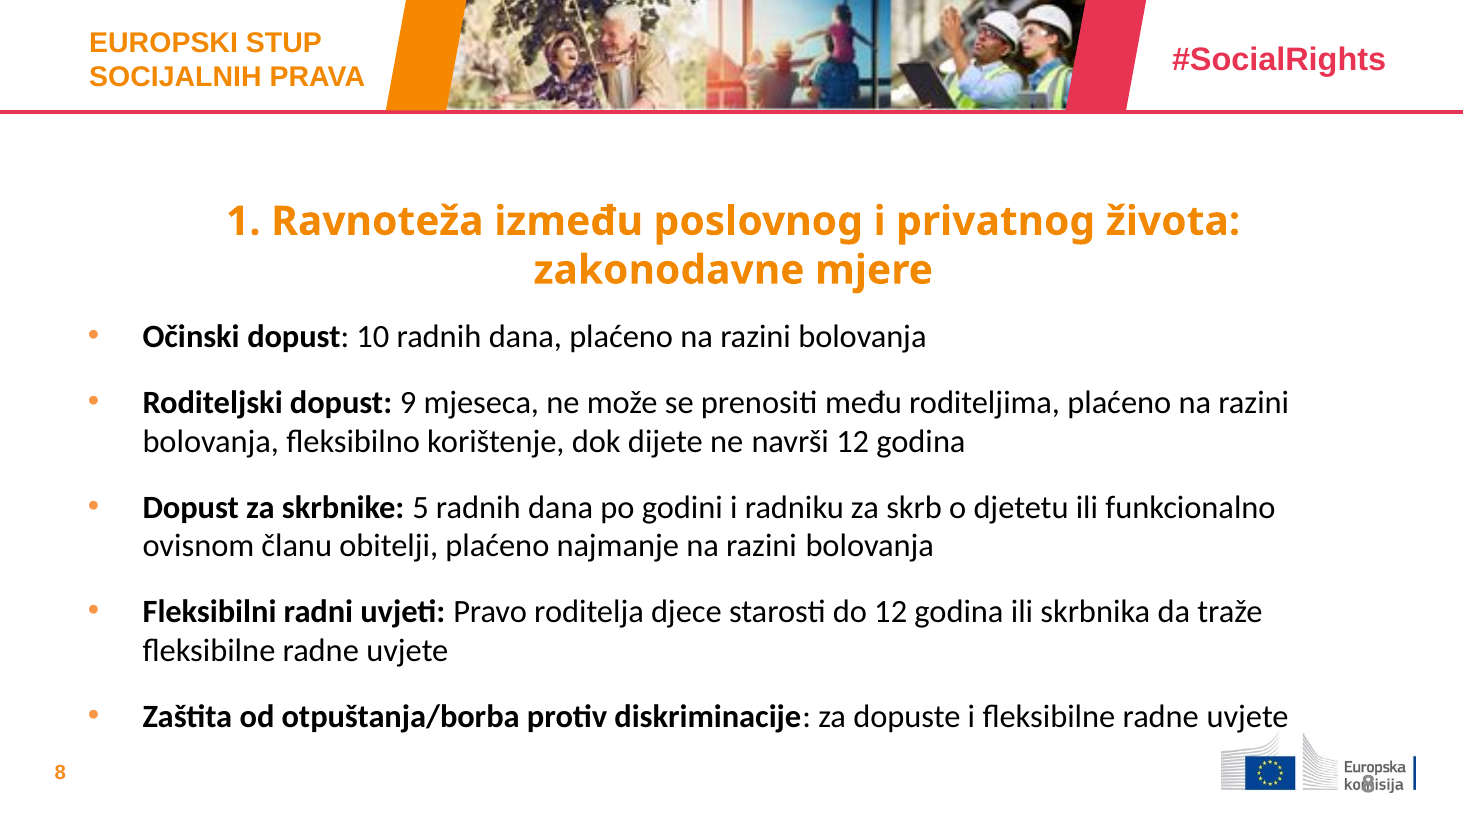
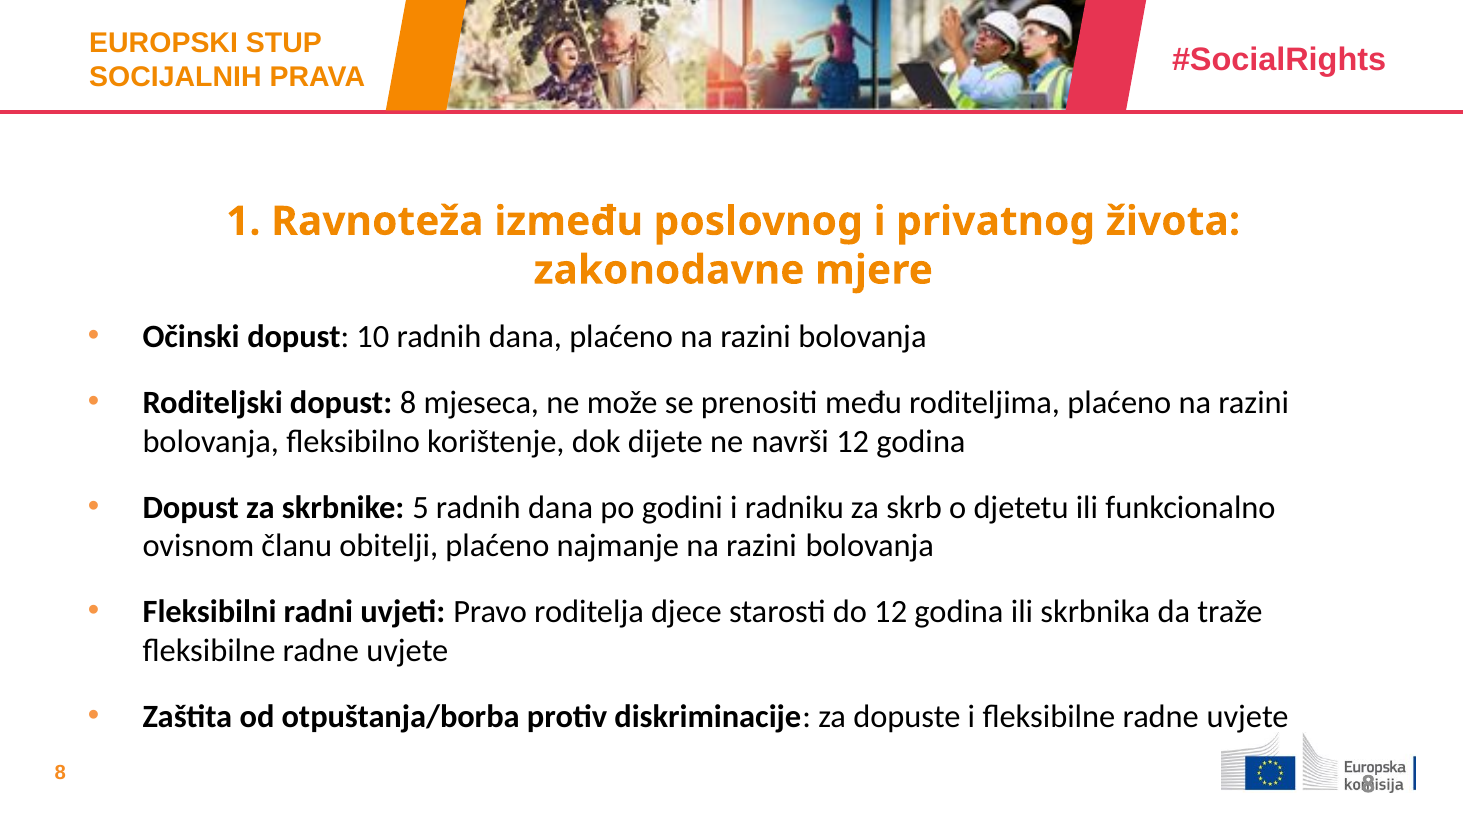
dopust 9: 9 -> 8
